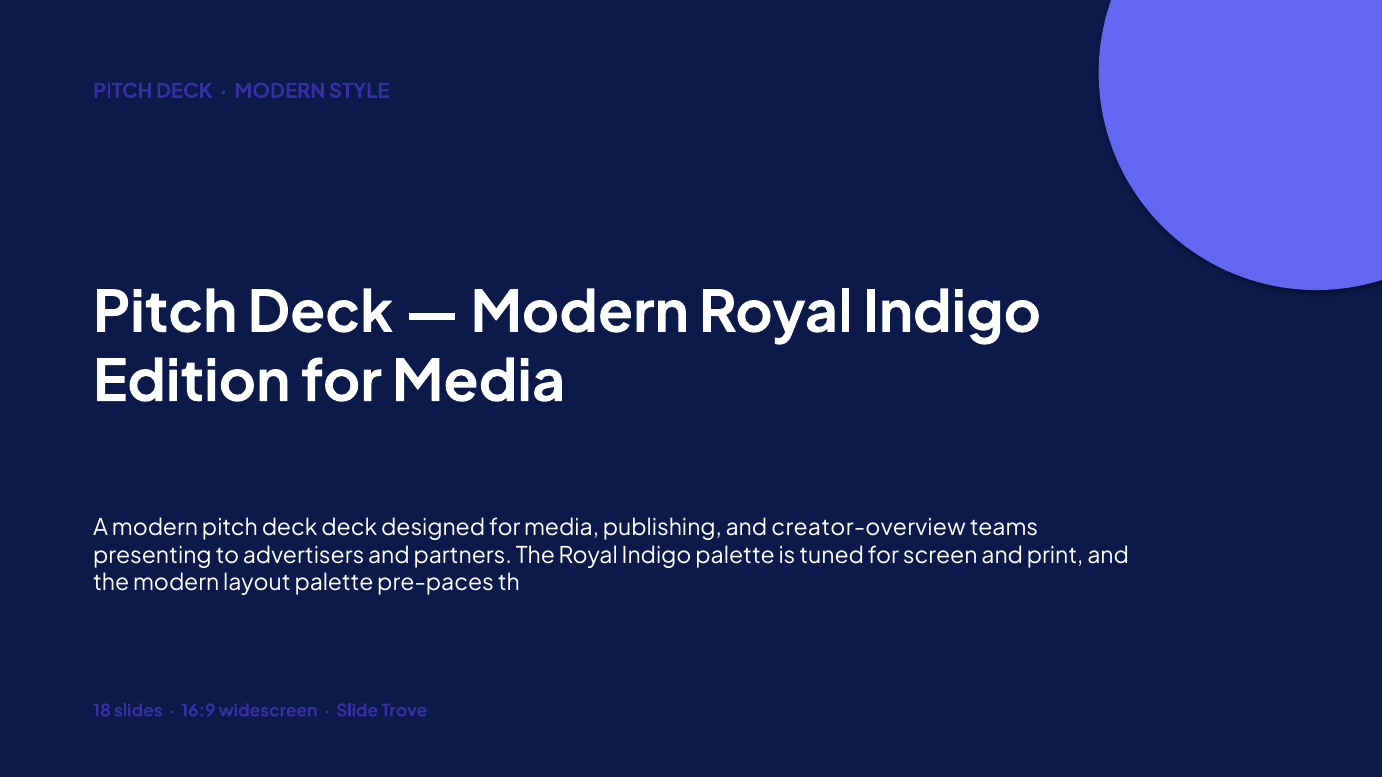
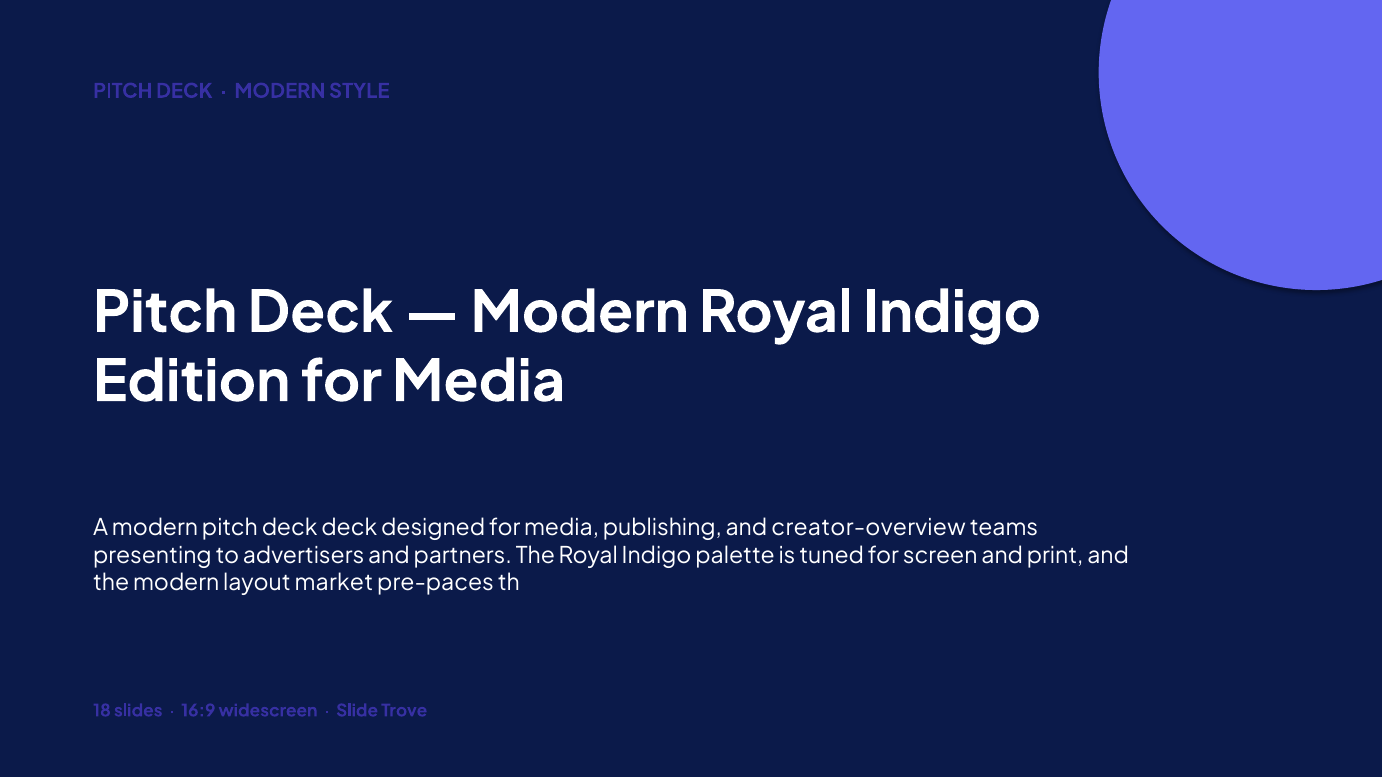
layout palette: palette -> market
